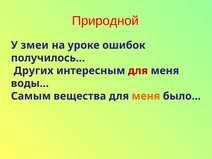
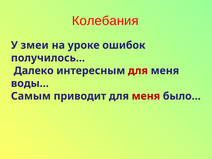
Природной: Природной -> Колебания
Других: Других -> Далеко
вещества: вещества -> приводит
меня at (146, 96) colour: orange -> red
